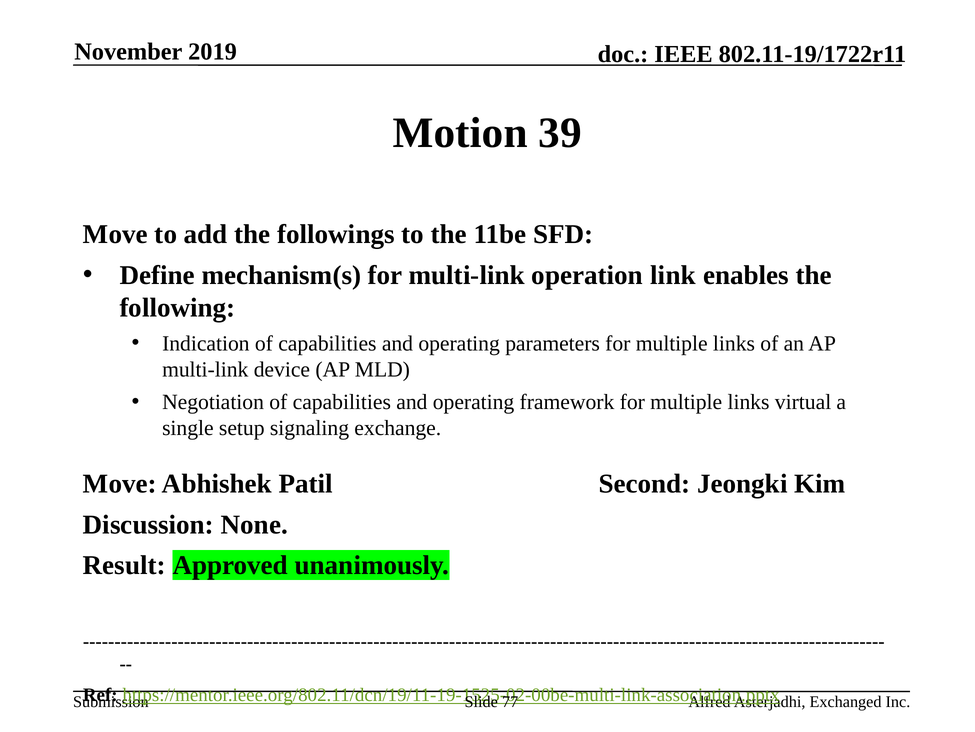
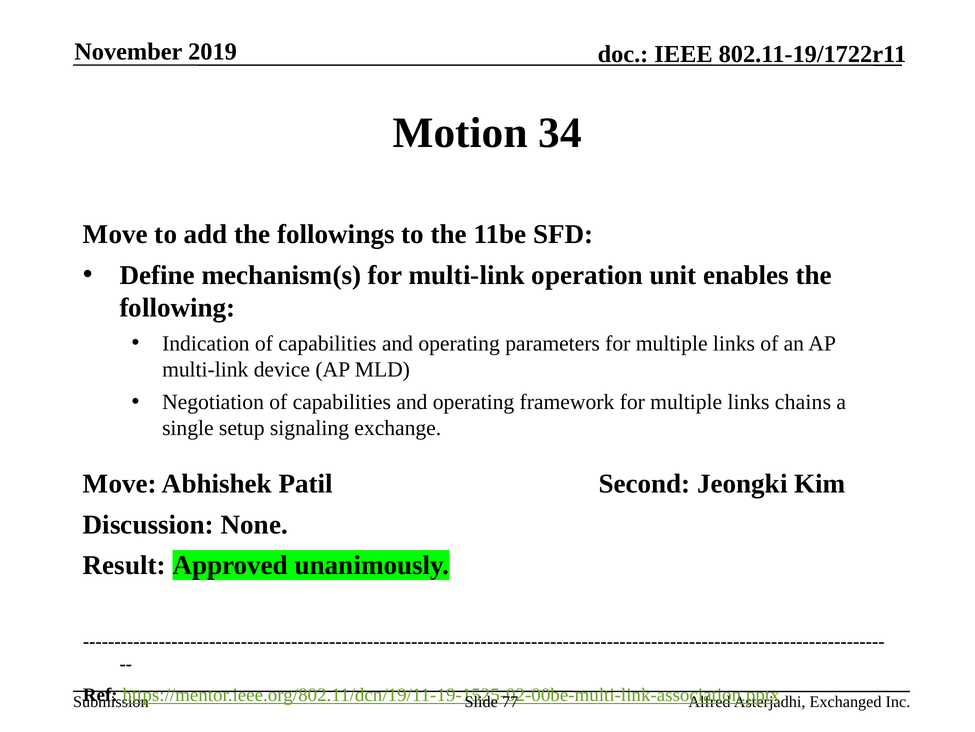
39: 39 -> 34
link: link -> unit
virtual: virtual -> chains
